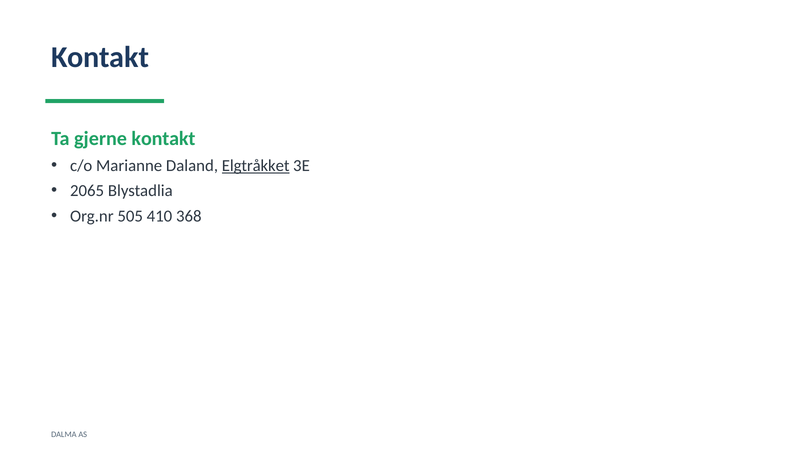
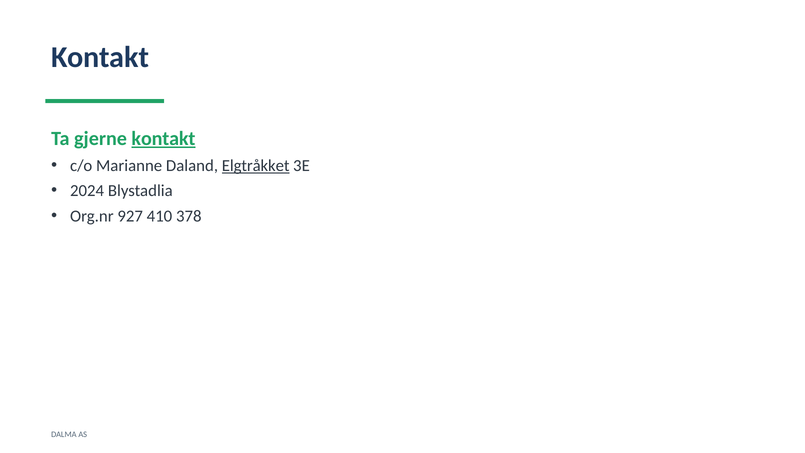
kontakt at (163, 139) underline: none -> present
2065: 2065 -> 2024
505: 505 -> 927
368: 368 -> 378
